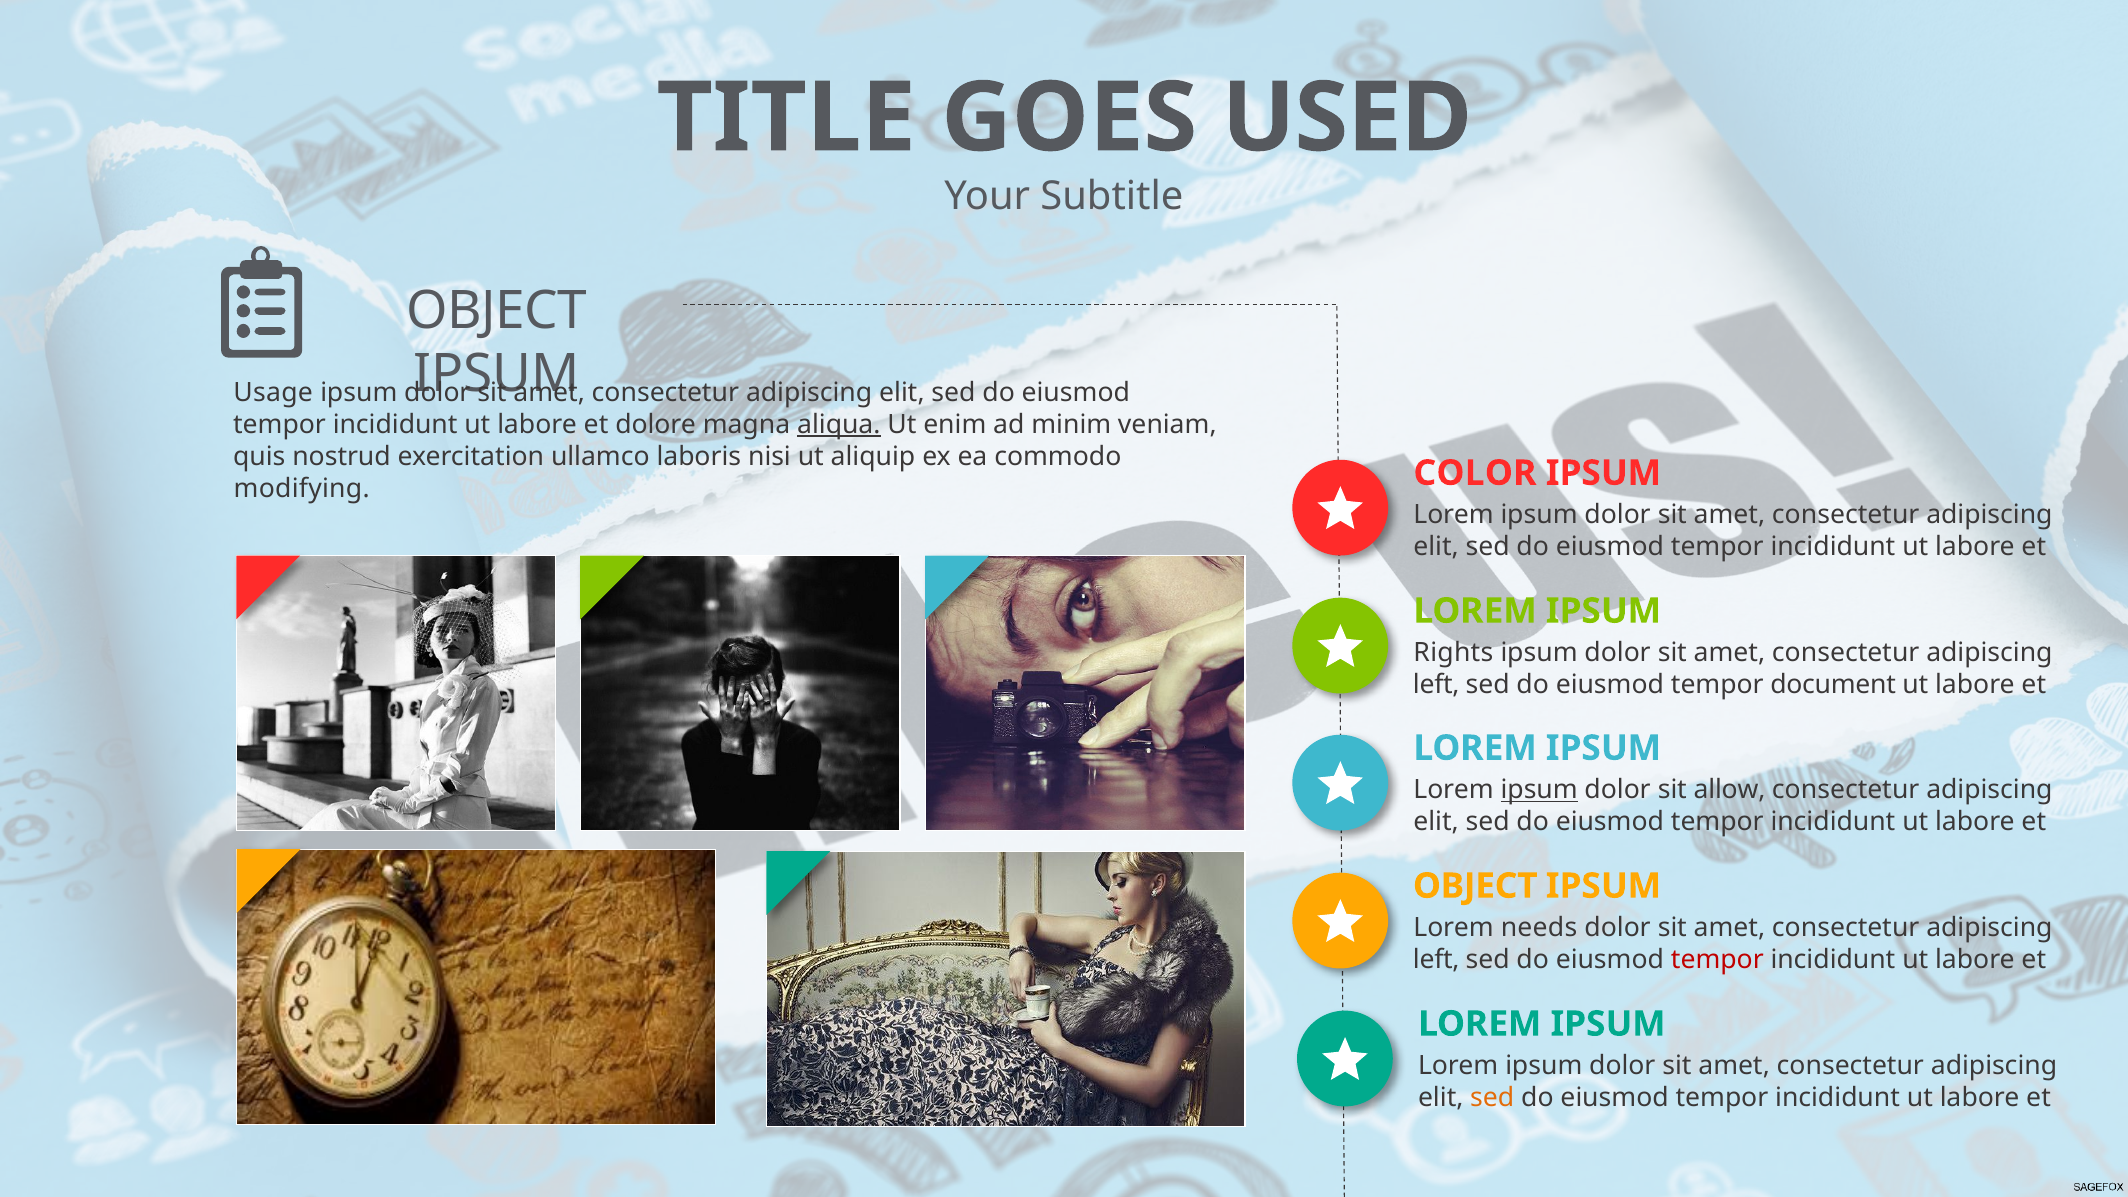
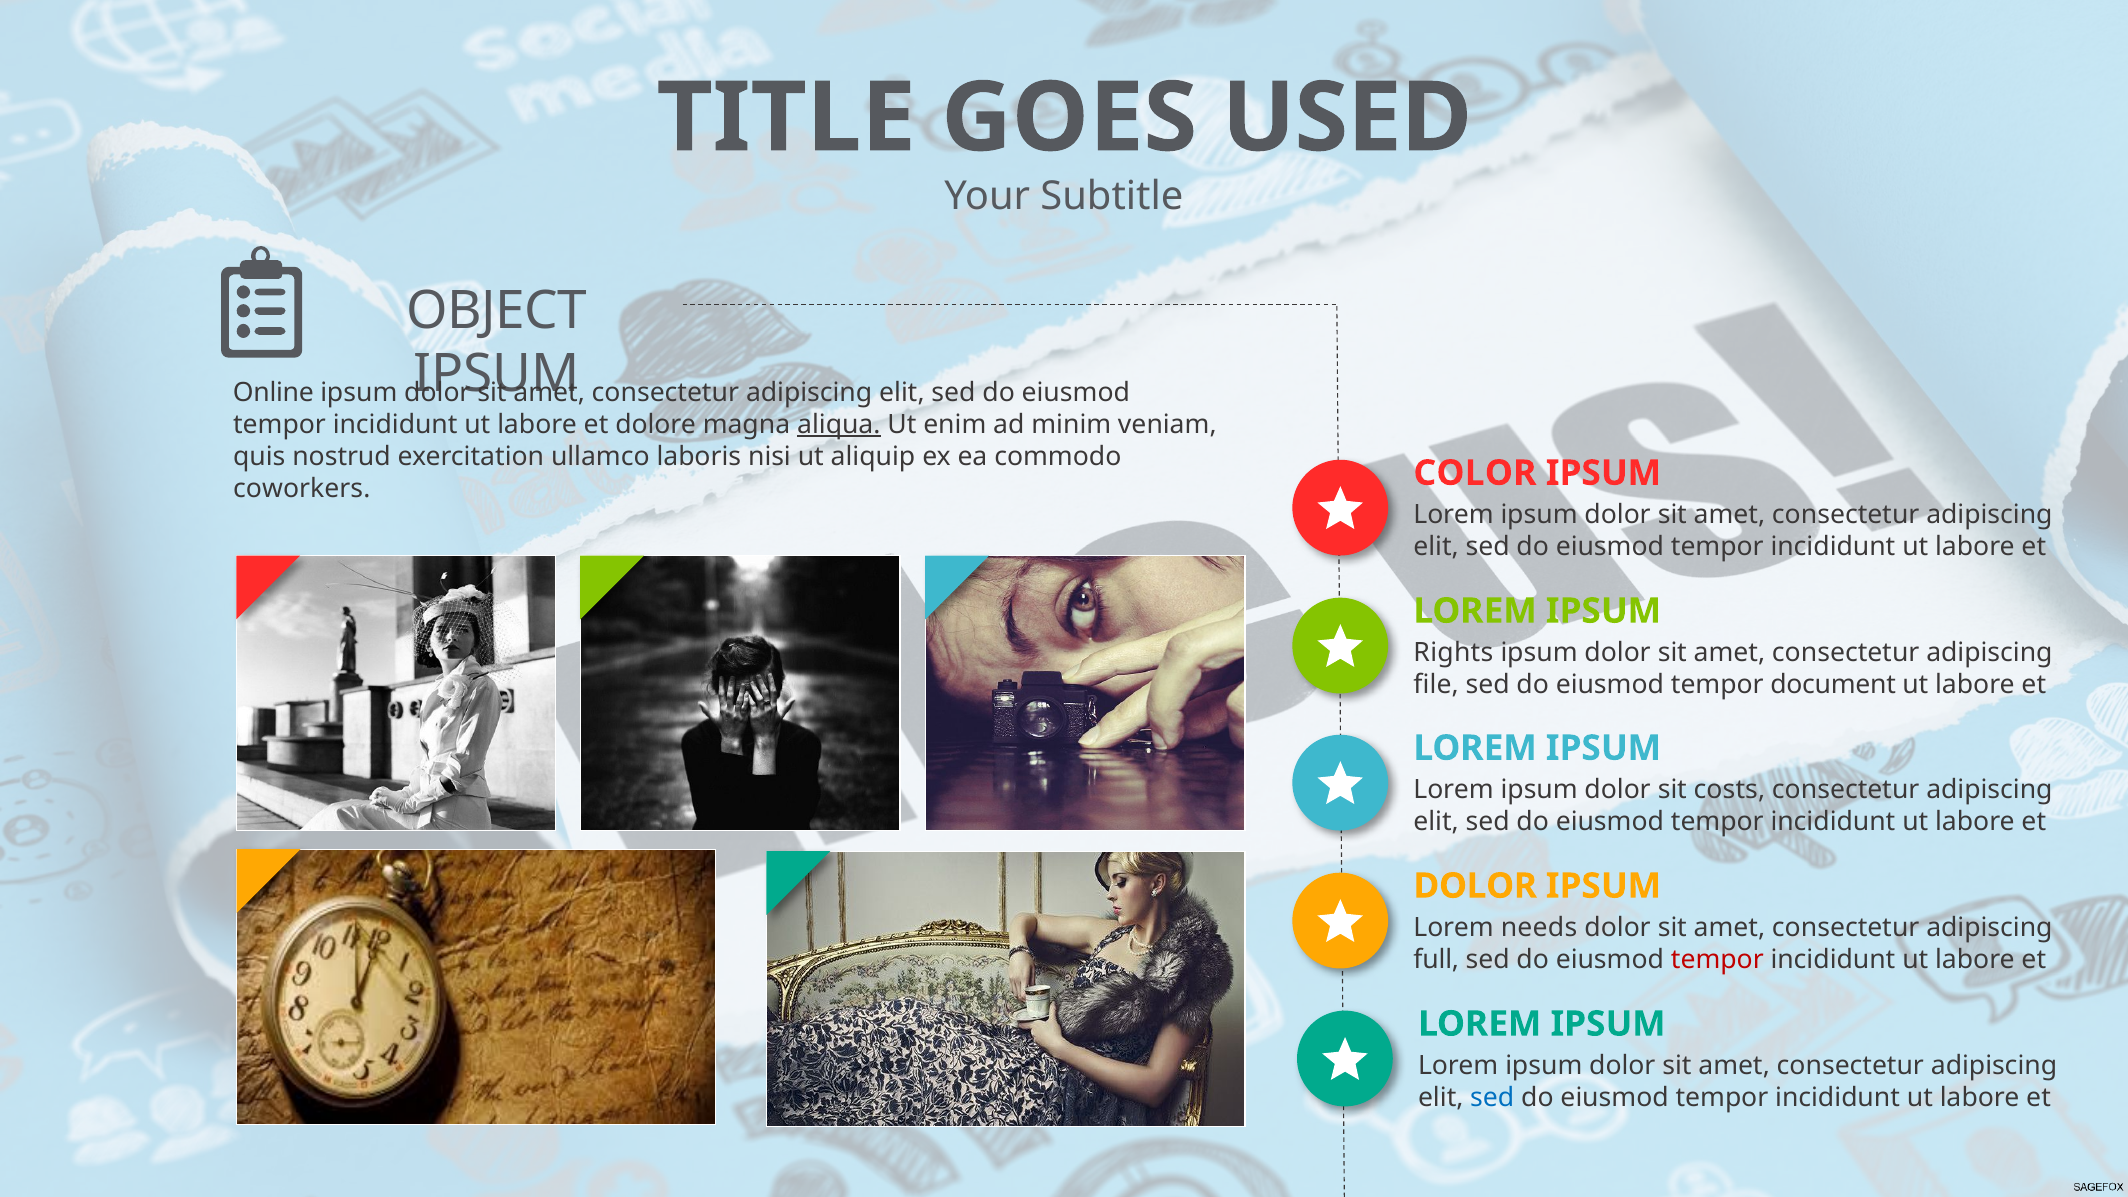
Usage: Usage -> Online
modifying: modifying -> coworkers
left at (1436, 685): left -> file
ipsum at (1539, 790) underline: present -> none
allow: allow -> costs
OBJECT at (1475, 886): OBJECT -> DOLOR
left at (1436, 960): left -> full
sed at (1492, 1098) colour: orange -> blue
